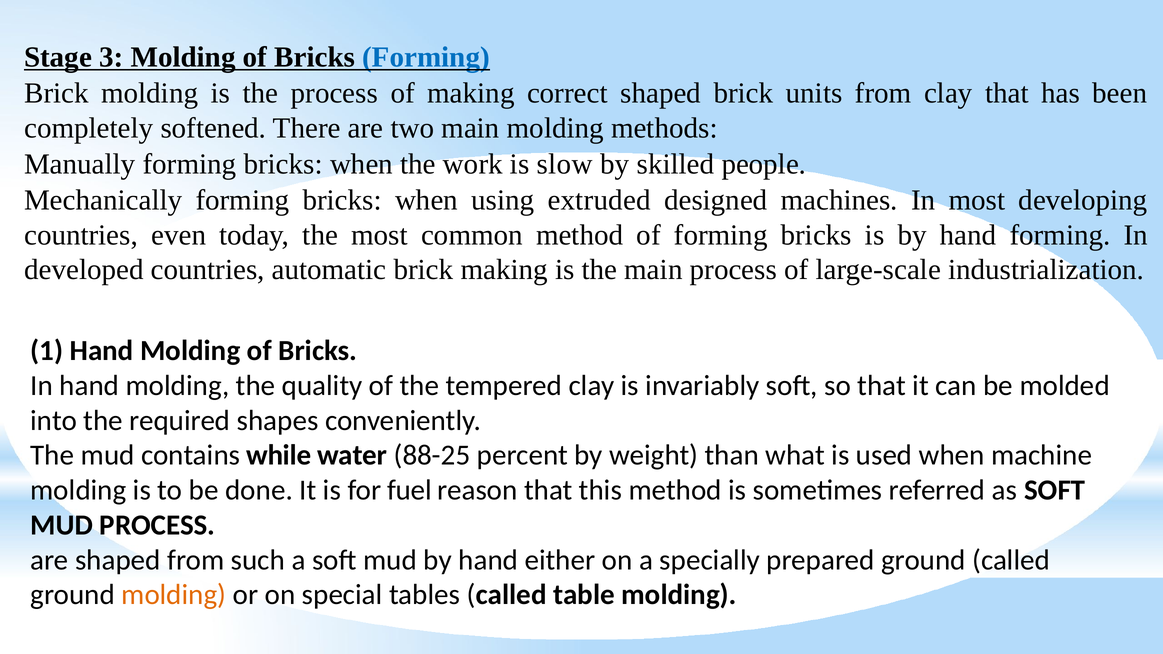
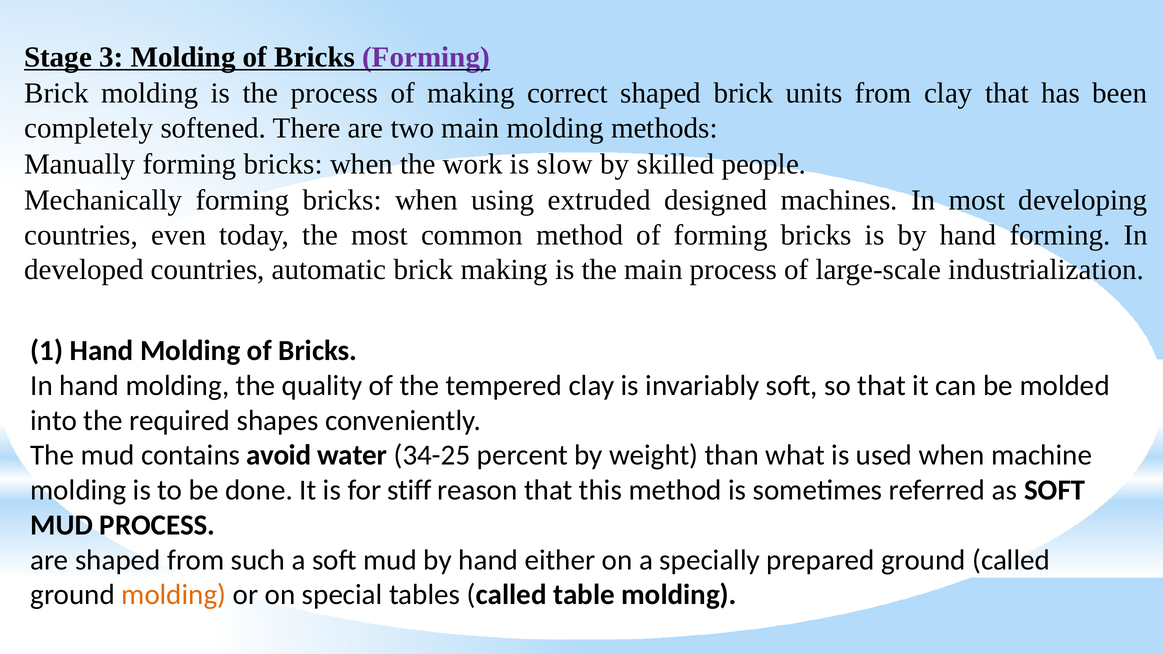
Forming at (426, 57) colour: blue -> purple
while: while -> avoid
88-25: 88-25 -> 34-25
fuel: fuel -> stiff
